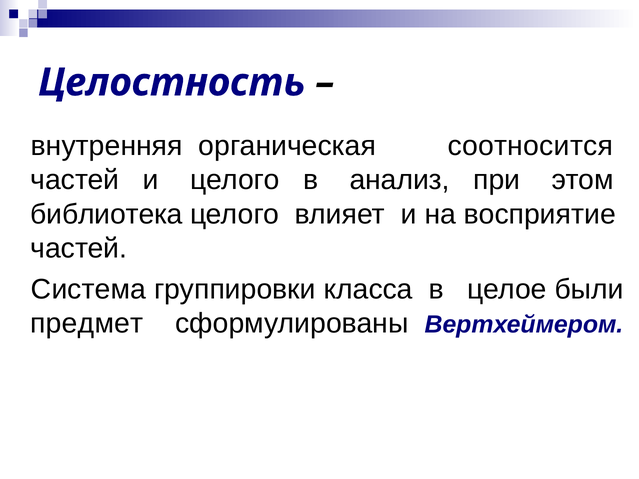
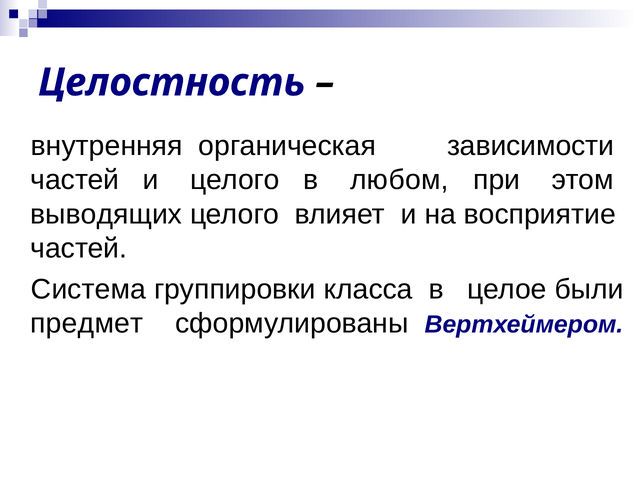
соотносится: соотносится -> зависимости
анализ: анализ -> любом
библиотека: библиотека -> выводящих
